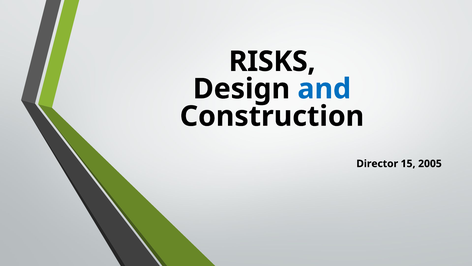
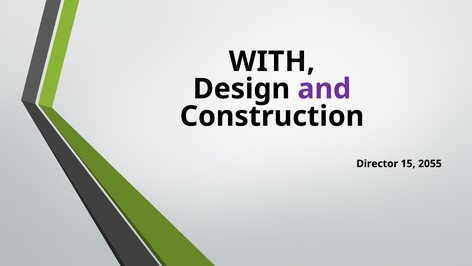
RISKS: RISKS -> WITH
and colour: blue -> purple
2005: 2005 -> 2055
